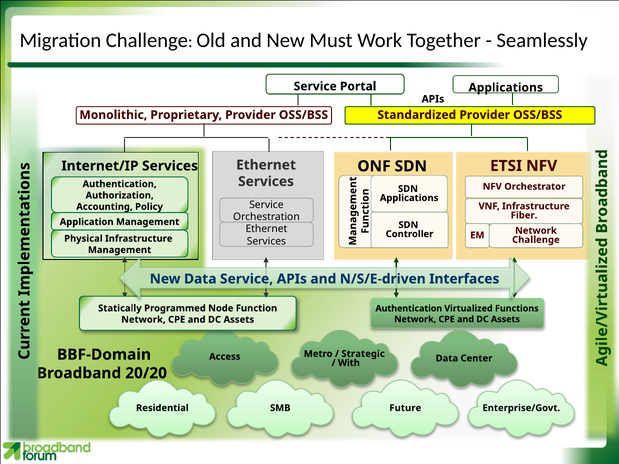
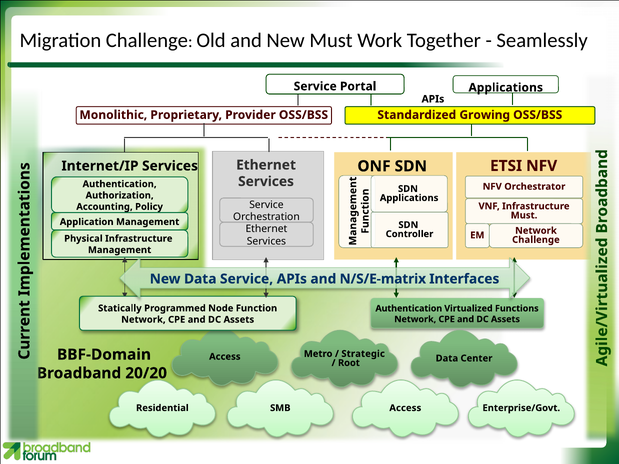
Standardized Provider: Provider -> Growing
Fiber at (524, 215): Fiber -> Must
N/S/E-driven: N/S/E-driven -> N/S/E-matrix
With: With -> Root
Future at (405, 408): Future -> Access
